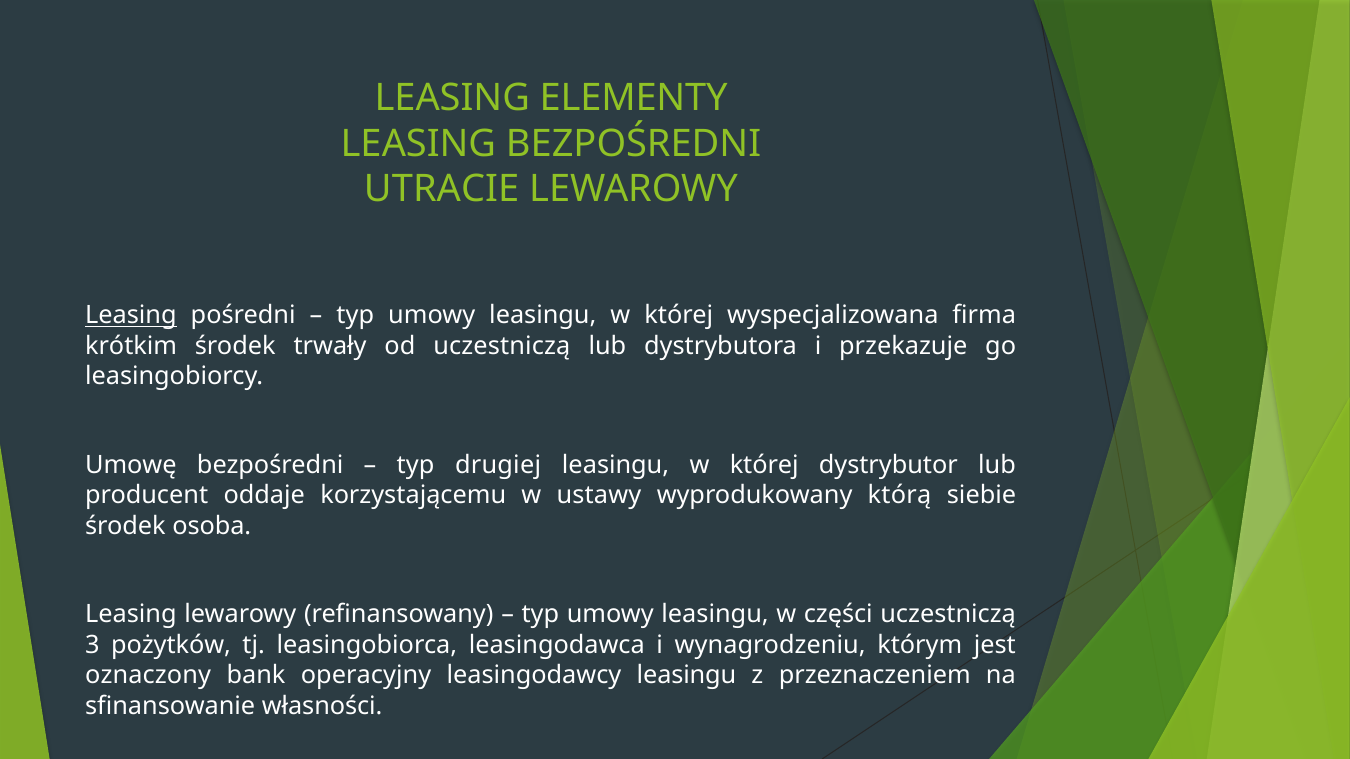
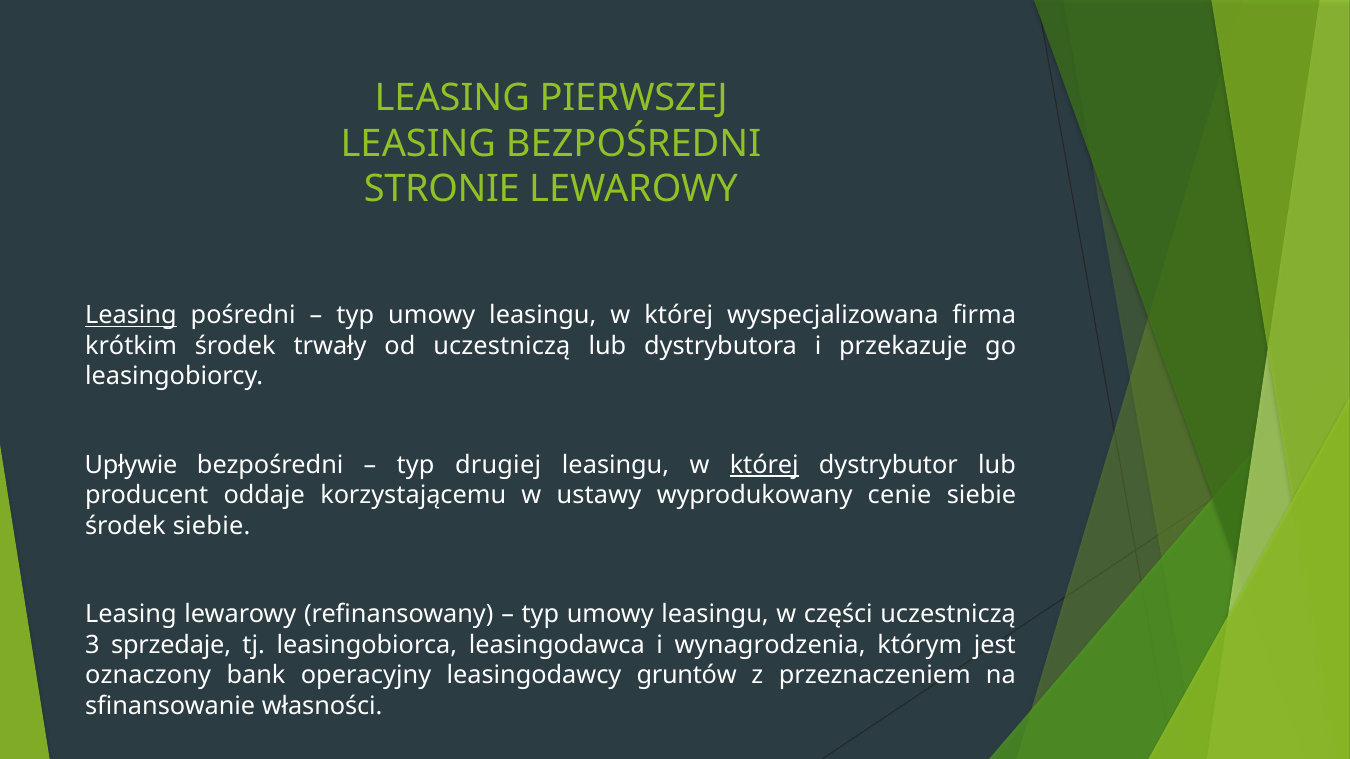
ELEMENTY: ELEMENTY -> PIERWSZEJ
UTRACIE: UTRACIE -> STRONIE
Umowę: Umowę -> Upływie
której at (764, 465) underline: none -> present
którą: którą -> cenie
środek osoba: osoba -> siebie
pożytków: pożytków -> sprzedaje
wynagrodzeniu: wynagrodzeniu -> wynagrodzenia
leasingodawcy leasingu: leasingu -> gruntów
